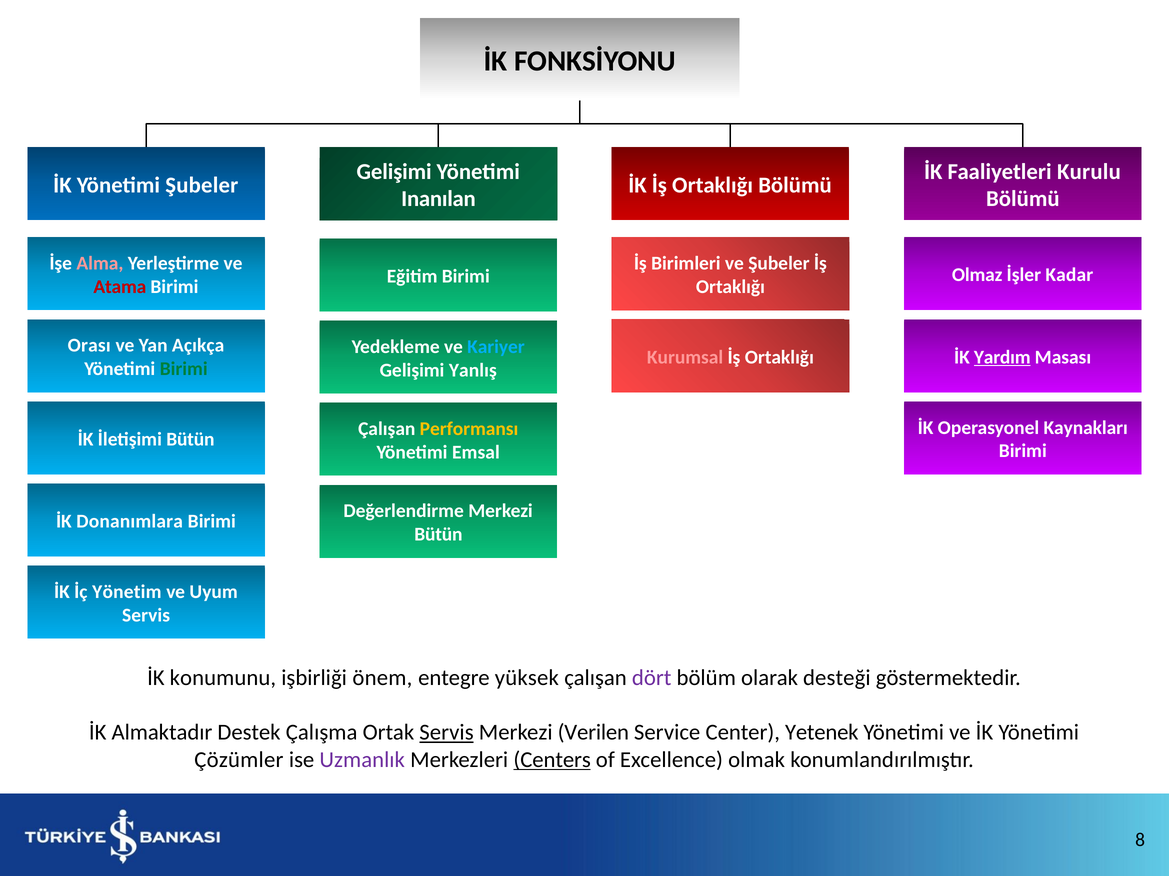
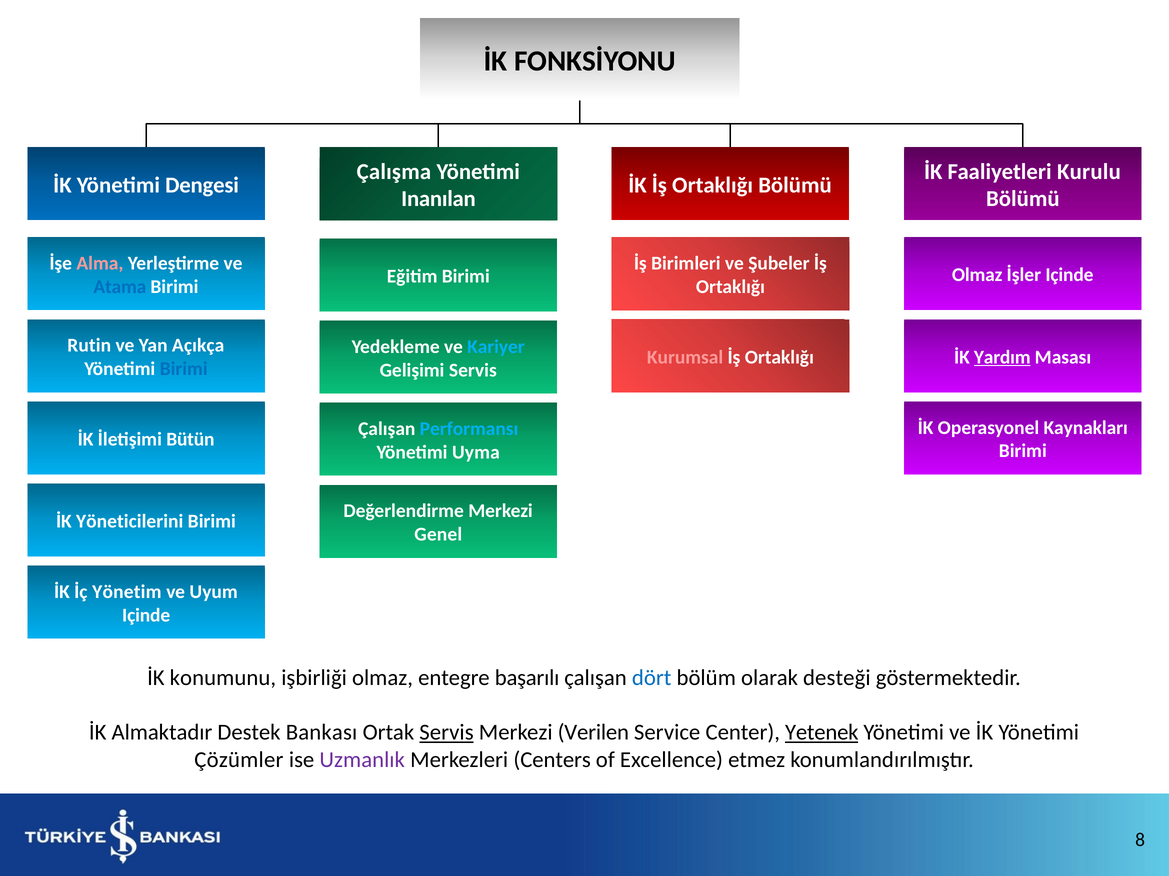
Gelişimi at (394, 172): Gelişimi -> Çalışma
Yönetimi Şubeler: Şubeler -> Dengesi
İşler Kadar: Kadar -> Içinde
Atama colour: red -> blue
Orası: Orası -> Rutin
Birimi at (184, 369) colour: green -> blue
Gelişimi Yanlış: Yanlış -> Servis
Performansı colour: yellow -> light blue
Emsal: Emsal -> Uyma
Donanımlara: Donanımlara -> Yöneticilerini
Bütün at (438, 535): Bütün -> Genel
Servis at (146, 616): Servis -> Içinde
işbirliği önem: önem -> olmaz
yüksek: yüksek -> başarılı
dört colour: purple -> blue
Çalışma: Çalışma -> Bankası
Yetenek underline: none -> present
Centers underline: present -> none
olmak: olmak -> etmez
